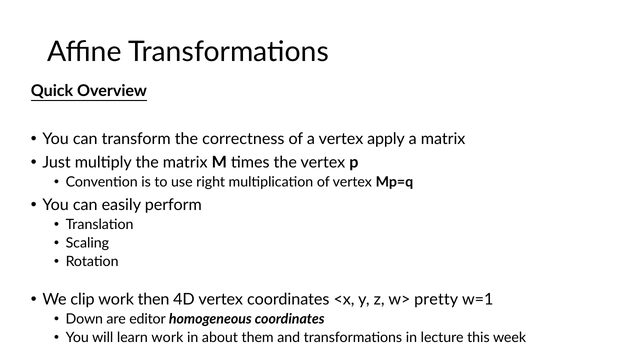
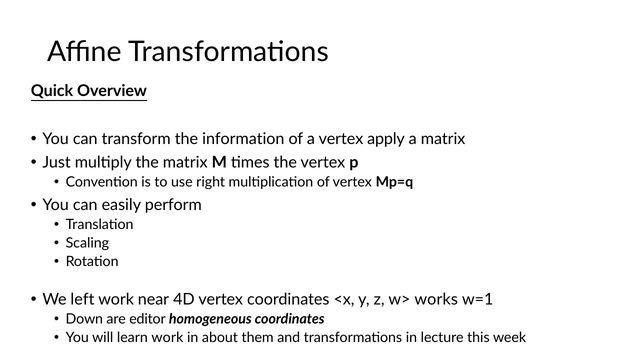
correctness: correctness -> information
clip: clip -> left
then: then -> near
pretty: pretty -> works
